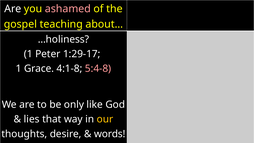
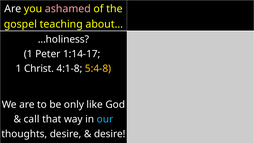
1:29-17: 1:29-17 -> 1:14-17
Grace: Grace -> Christ
5:4-8 colour: pink -> yellow
lies: lies -> call
our colour: yellow -> light blue
words at (110, 134): words -> desire
